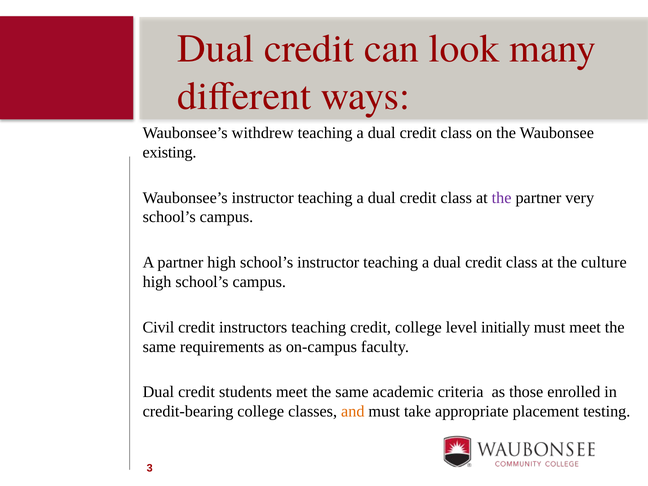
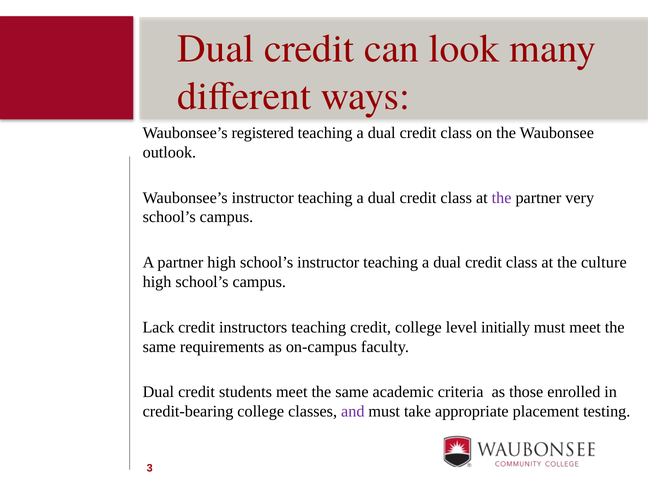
withdrew: withdrew -> registered
existing: existing -> outlook
Civil: Civil -> Lack
and colour: orange -> purple
